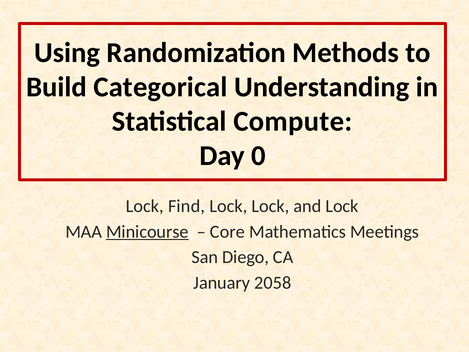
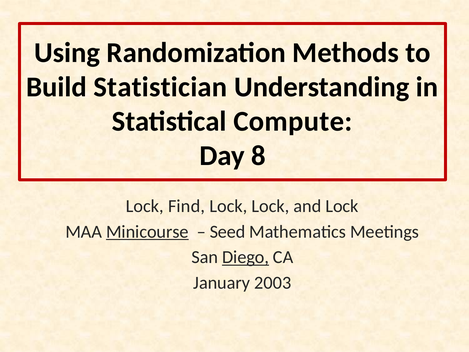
Categorical: Categorical -> Statistician
0: 0 -> 8
Core: Core -> Seed
Diego underline: none -> present
2058: 2058 -> 2003
